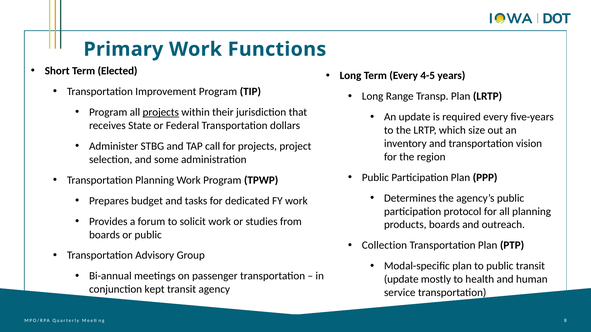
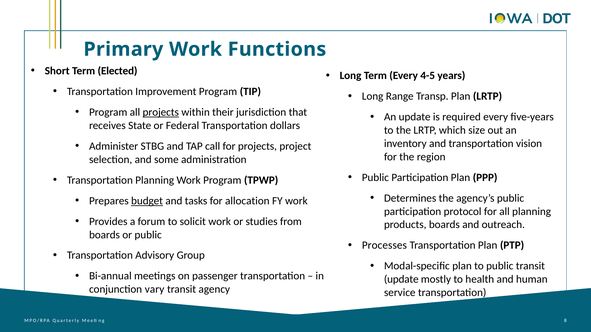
budget underline: none -> present
dedicated: dedicated -> allocation
Collection: Collection -> Processes
kept: kept -> vary
